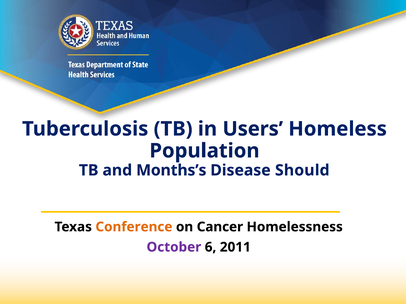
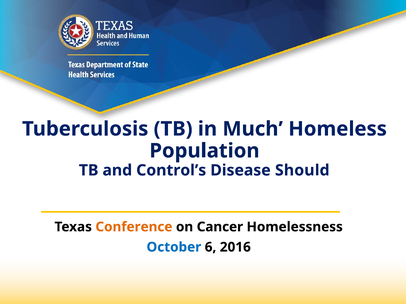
Users: Users -> Much
Months’s: Months’s -> Control’s
October colour: purple -> blue
2011: 2011 -> 2016
